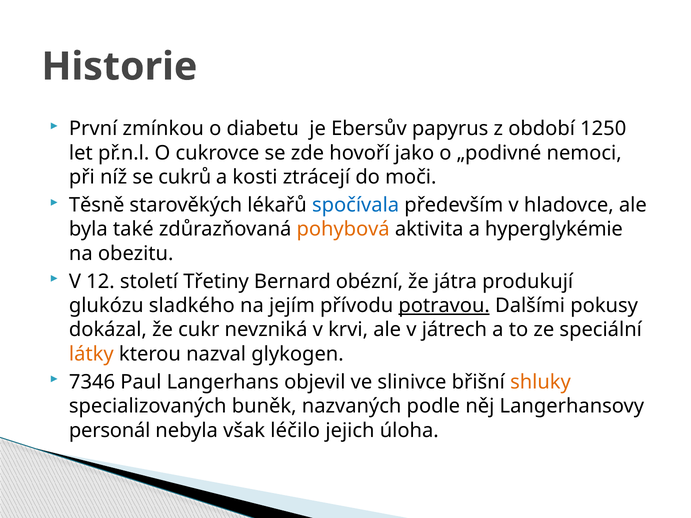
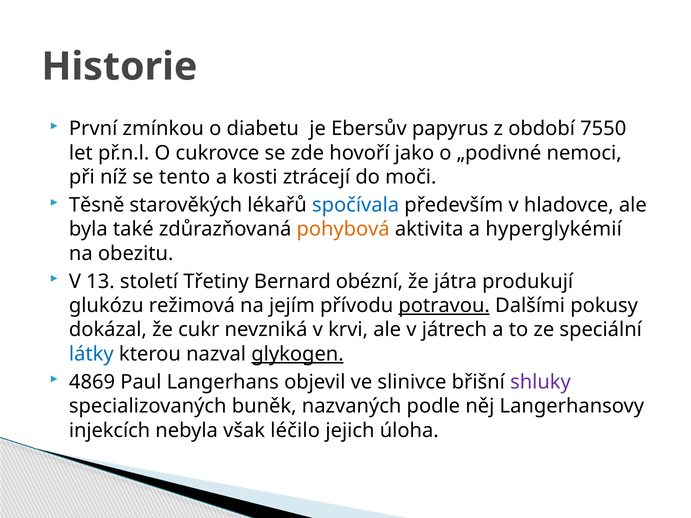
1250: 1250 -> 7550
cukrů: cukrů -> tento
hyperglykémie: hyperglykémie -> hyperglykémií
12: 12 -> 13
sladkého: sladkého -> režimová
látky colour: orange -> blue
glykogen underline: none -> present
7346: 7346 -> 4869
shluky colour: orange -> purple
personál: personál -> injekcích
